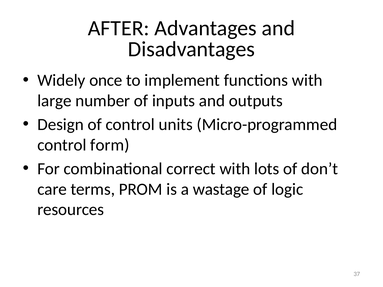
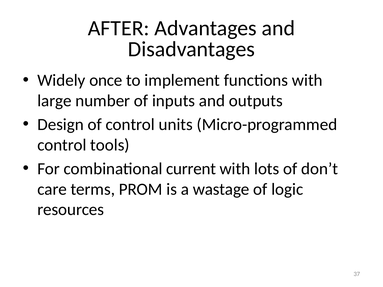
form: form -> tools
correct: correct -> current
